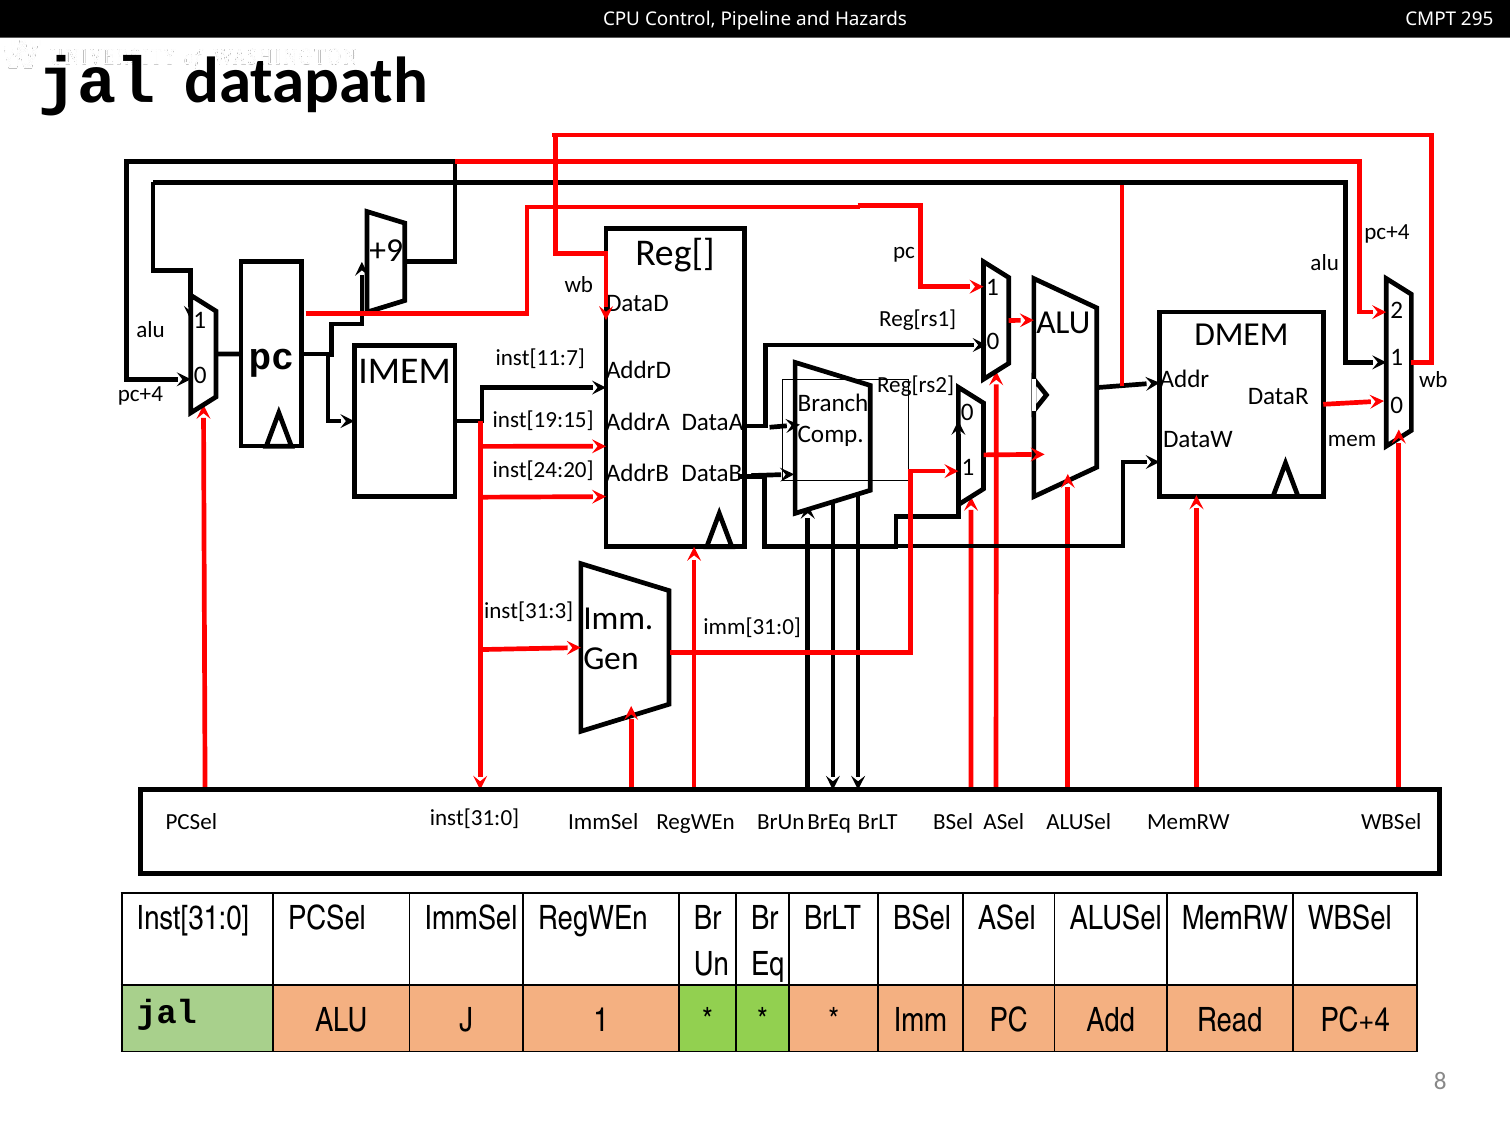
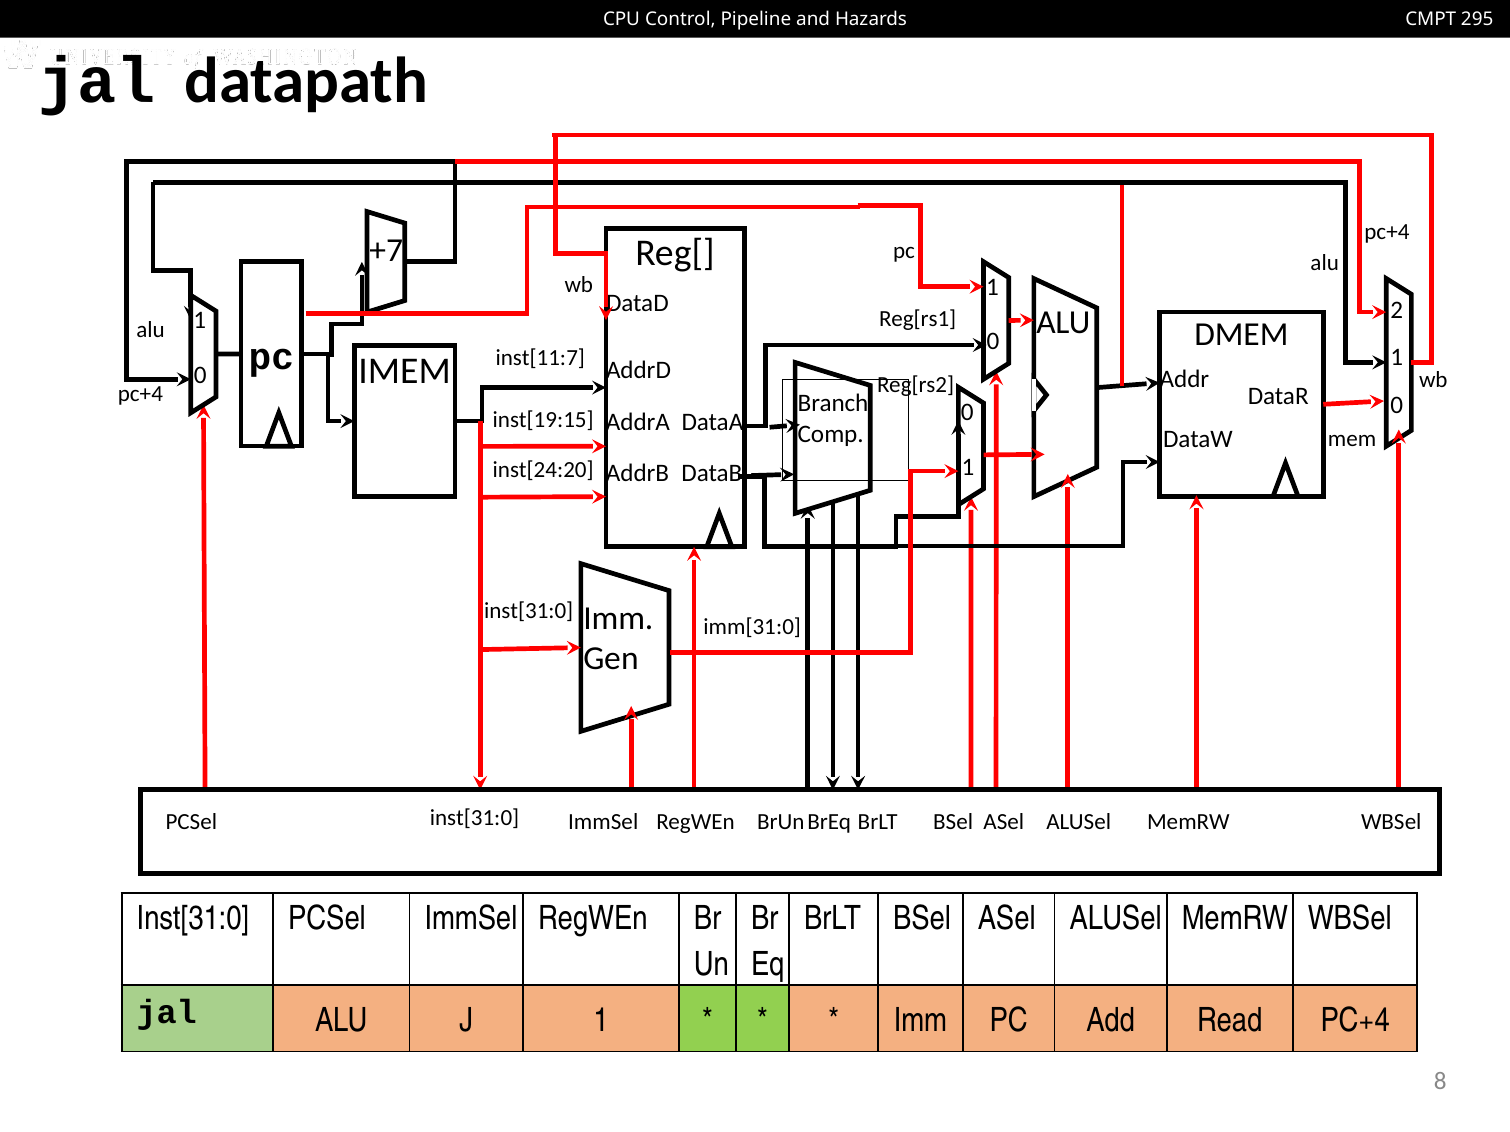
+9: +9 -> +7
inst[31:3 at (529, 611): inst[31:3 -> inst[31:0
